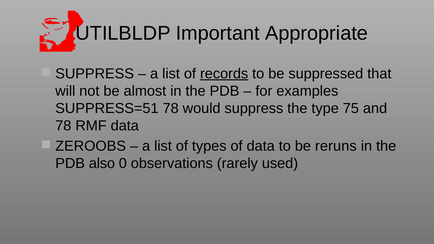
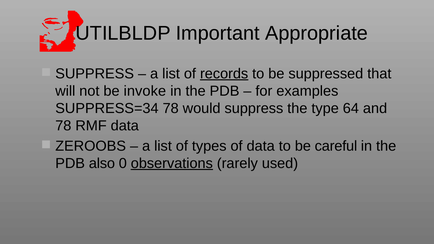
almost: almost -> invoke
SUPPRESS=51: SUPPRESS=51 -> SUPPRESS=34
75: 75 -> 64
reruns: reruns -> careful
observations underline: none -> present
